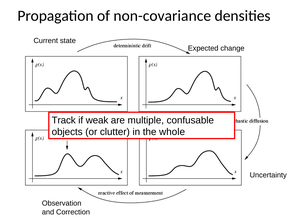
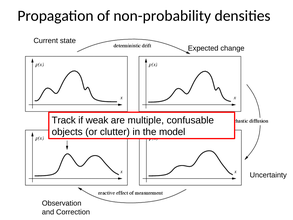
non-covariance: non-covariance -> non-probability
whole: whole -> model
